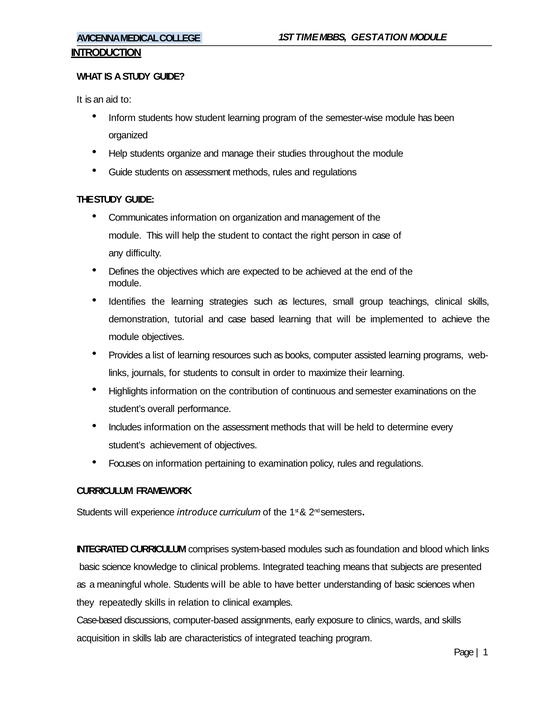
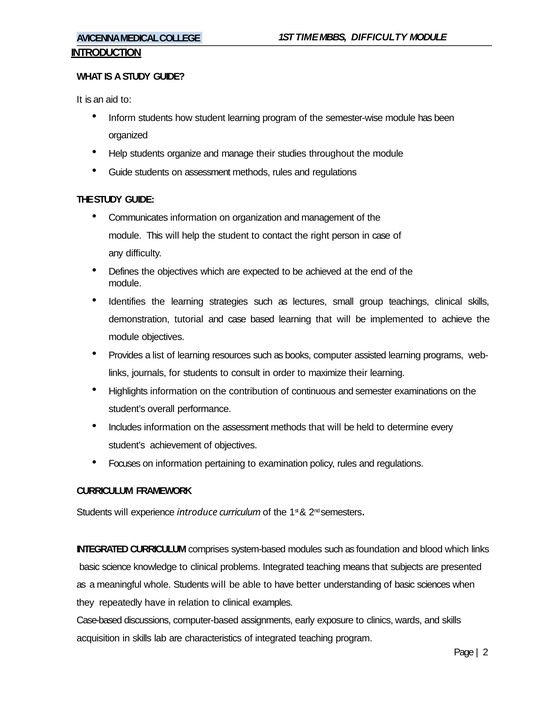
MBBS GESTATION: GESTATION -> DIFFICULTY
repeatedly skills: skills -> have
1: 1 -> 2
